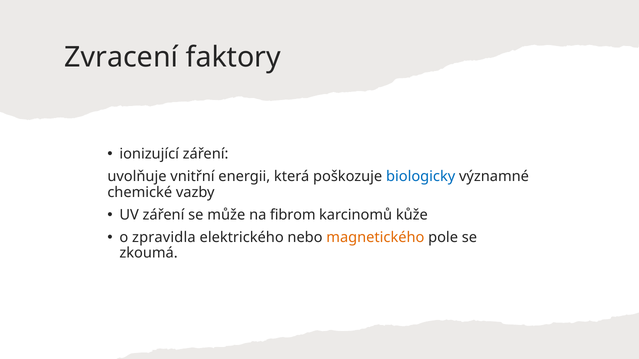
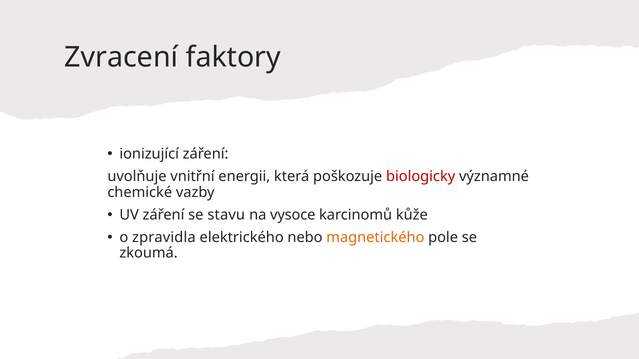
biologicky colour: blue -> red
může: může -> stavu
fibrom: fibrom -> vysoce
